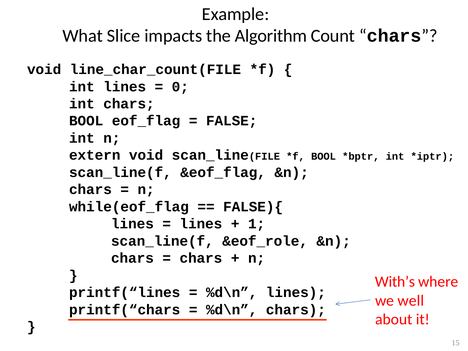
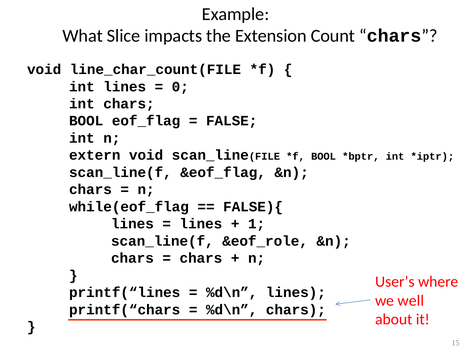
Algorithm: Algorithm -> Extension
With’s: With’s -> User’s
